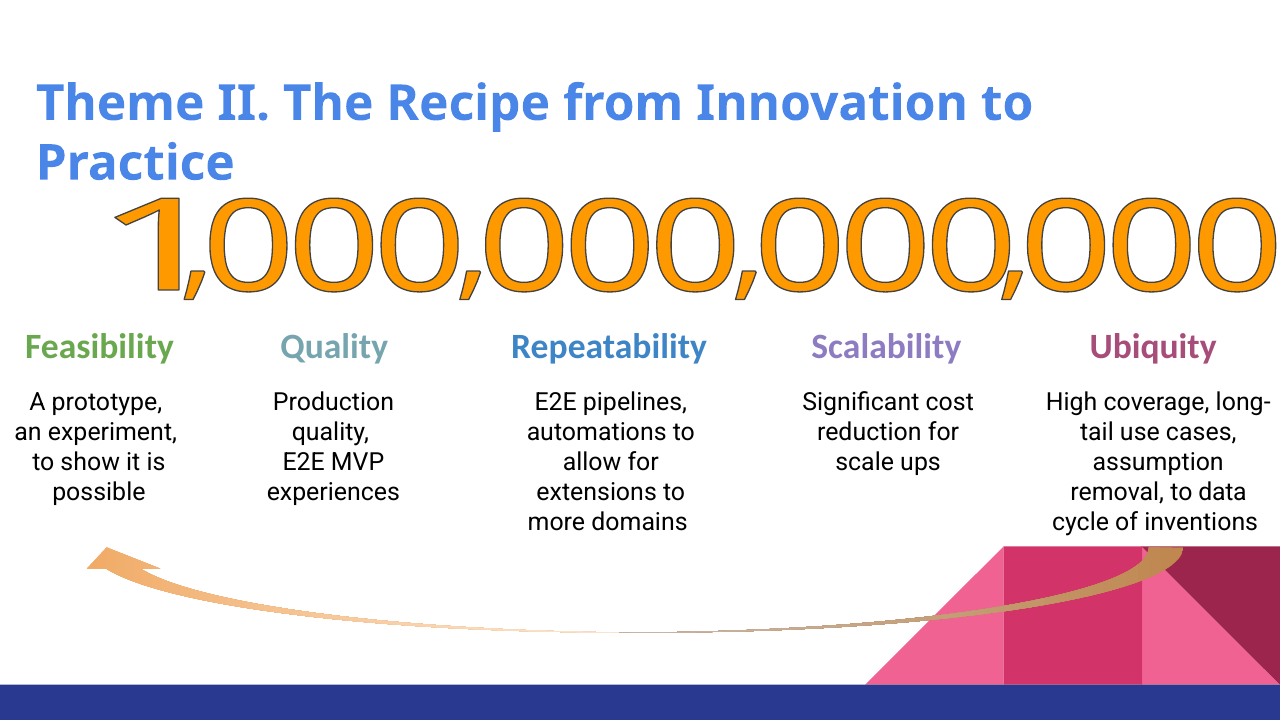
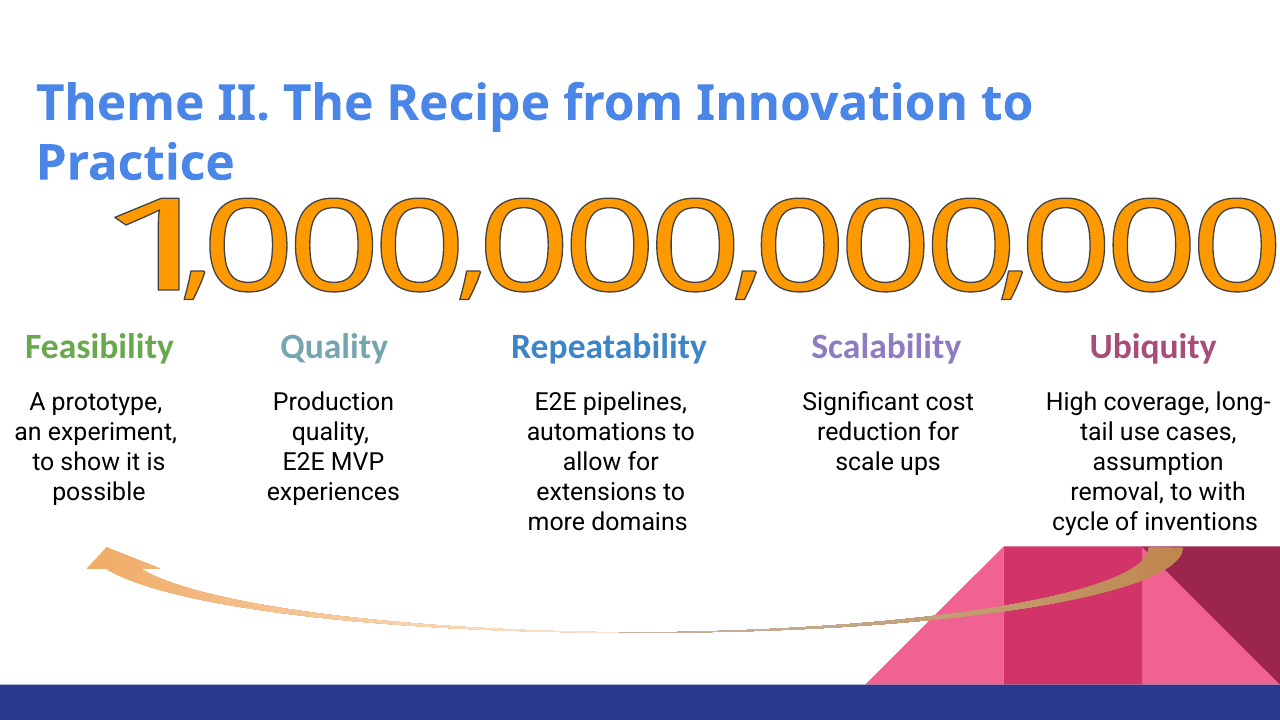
data: data -> with
